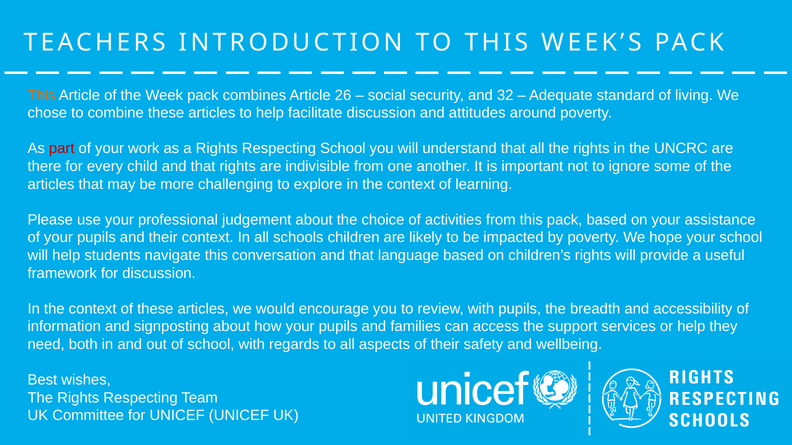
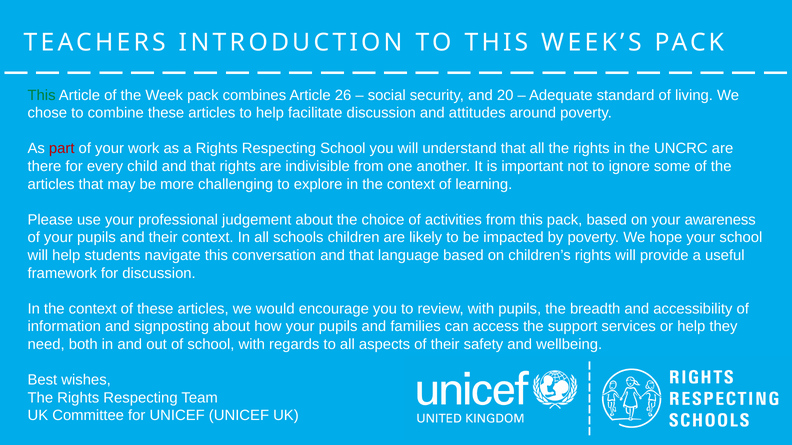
This at (42, 95) colour: orange -> green
32: 32 -> 20
assistance: assistance -> awareness
